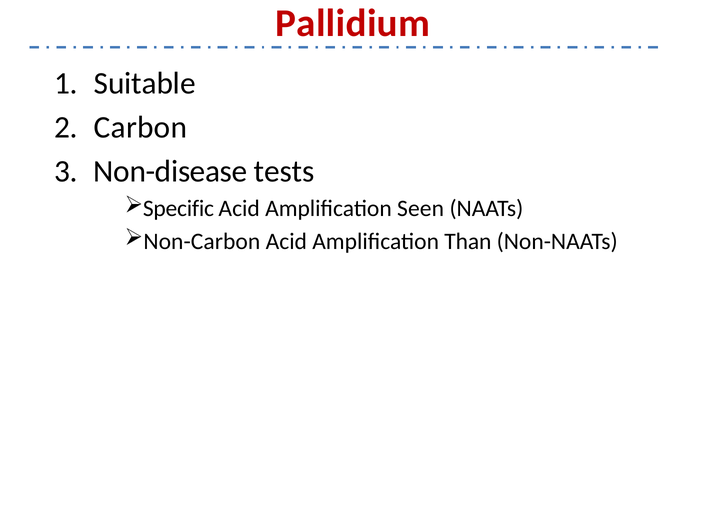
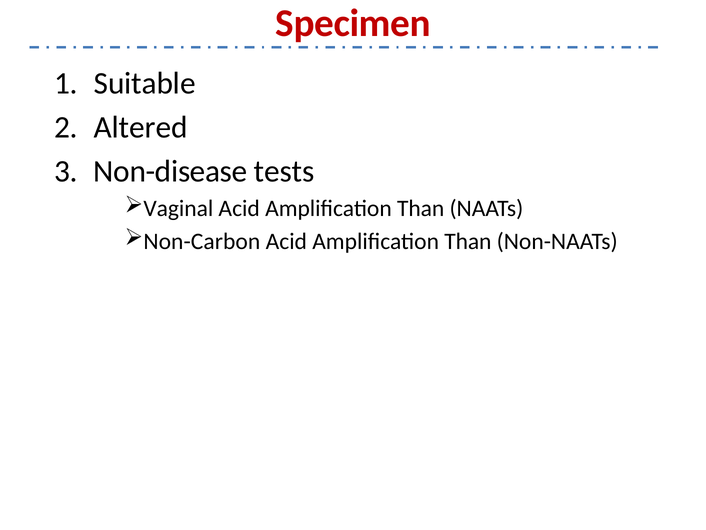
Pallidium: Pallidium -> Specimen
Carbon: Carbon -> Altered
Specific: Specific -> Vaginal
Seen at (421, 208): Seen -> Than
